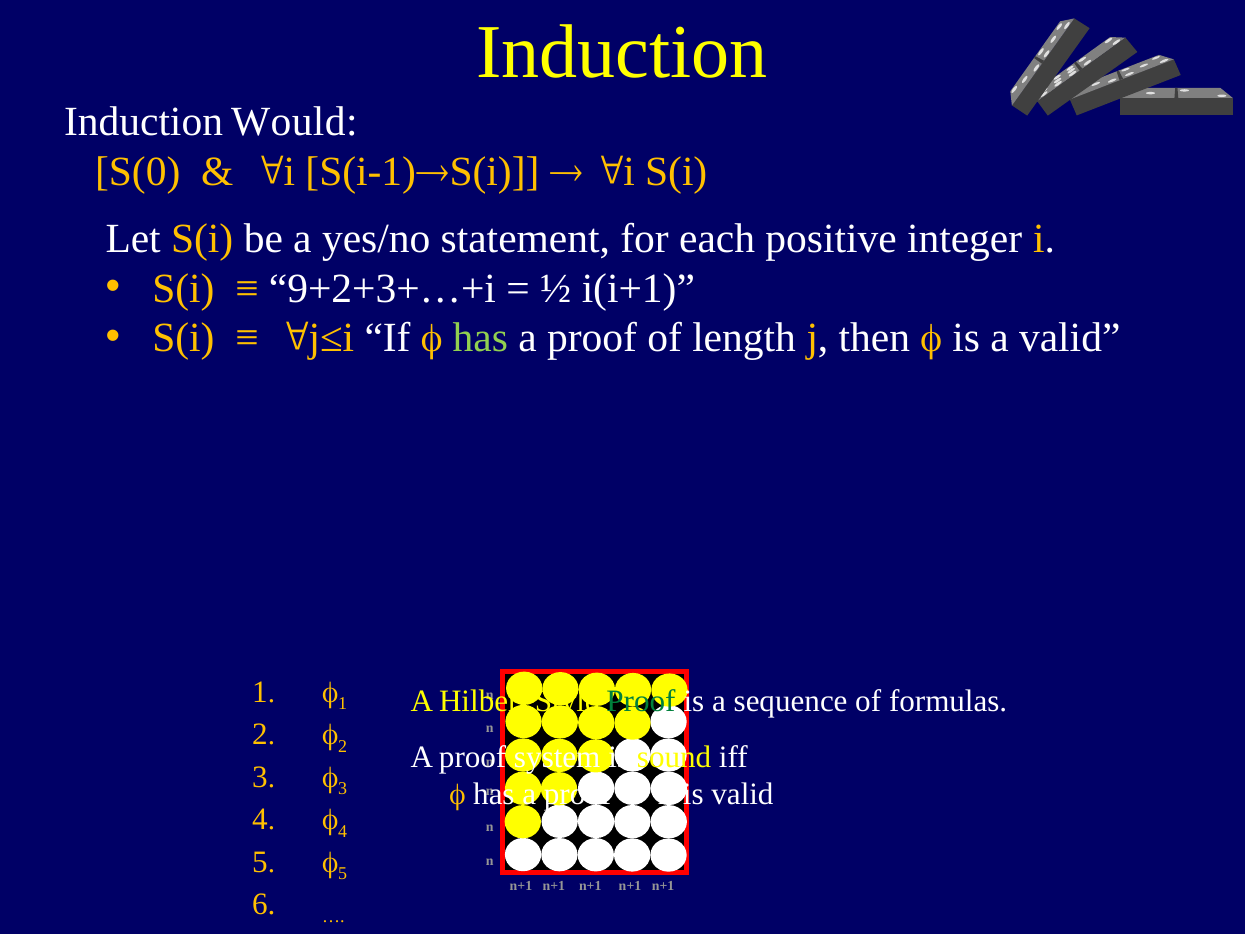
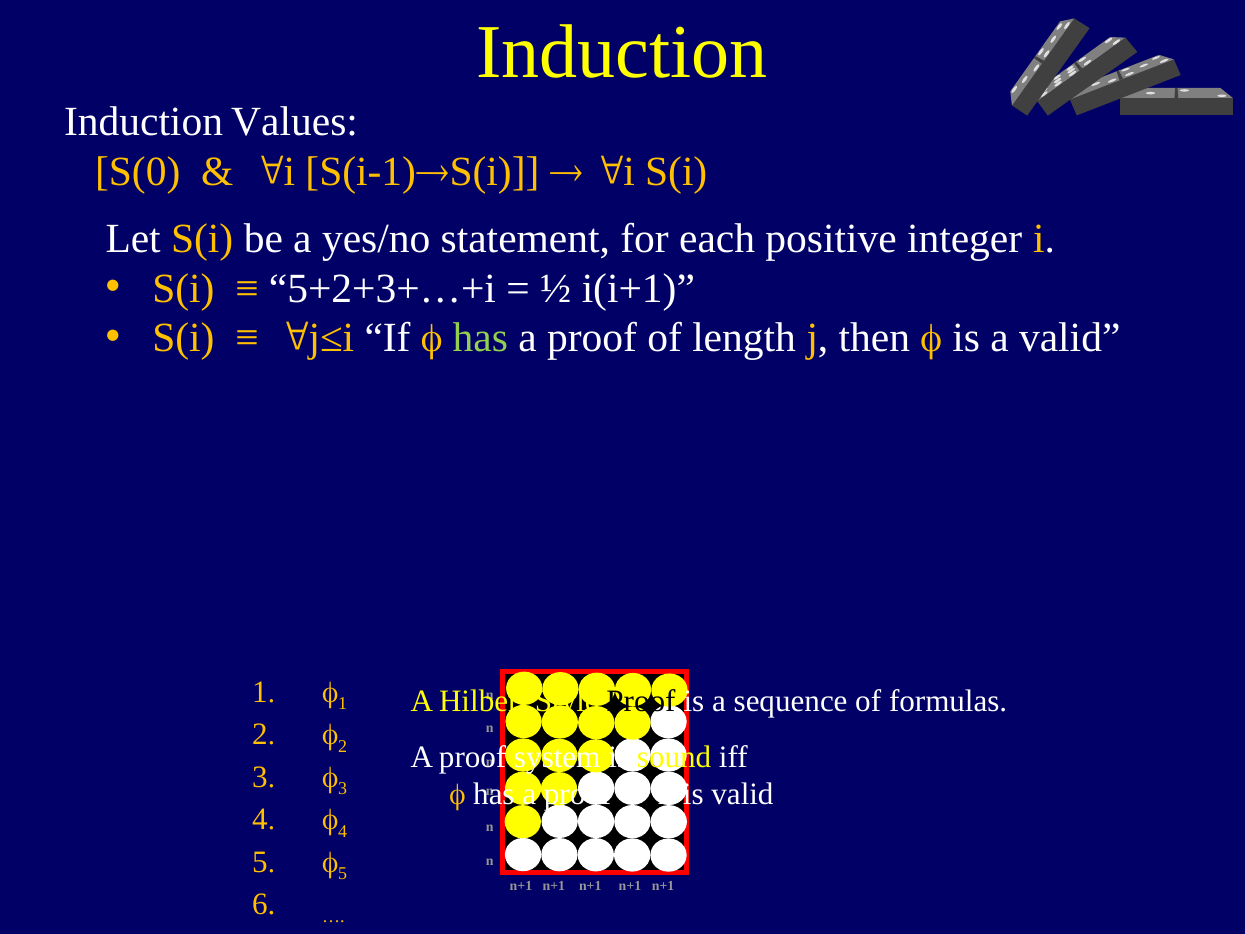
Would: Would -> Values
9+2+3+…+i: 9+2+3+…+i -> 5+2+3+…+i
Proof at (641, 701) colour: green -> black
